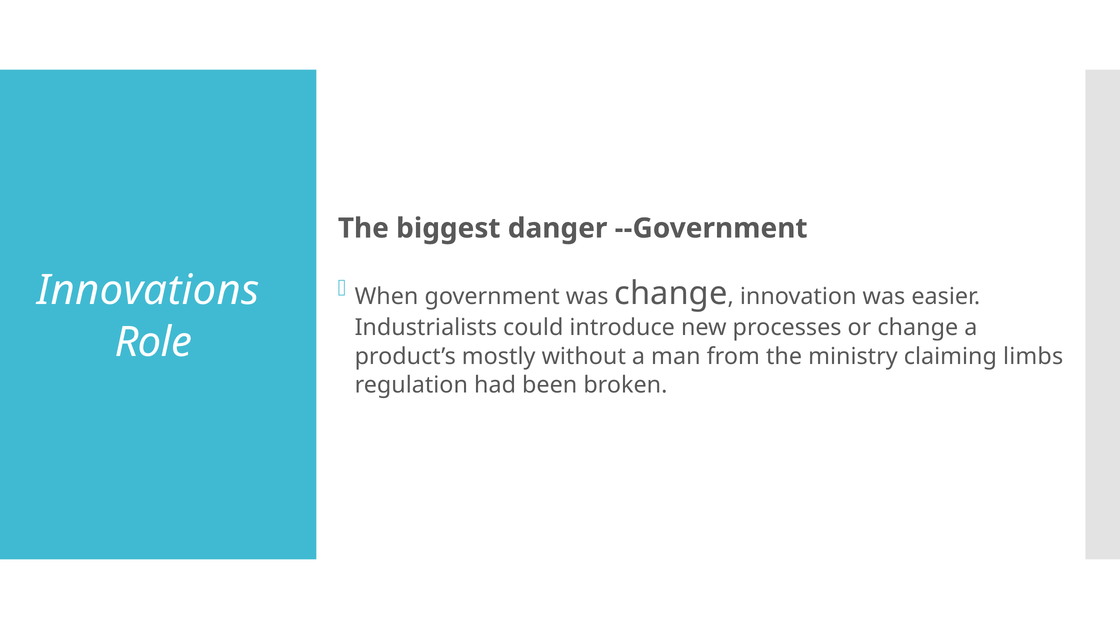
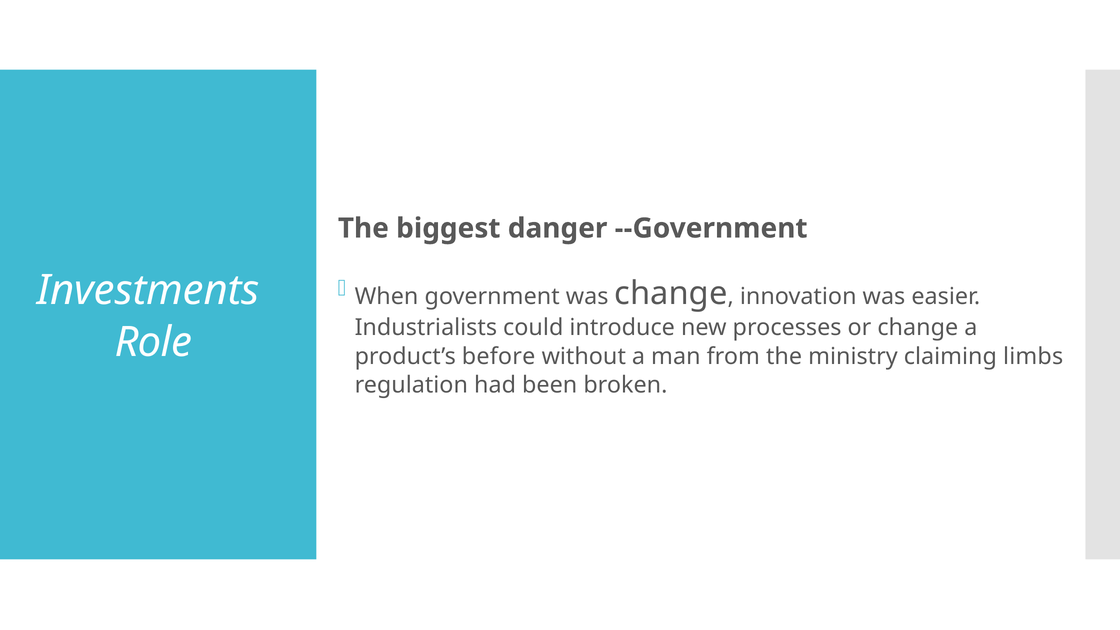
Innovations: Innovations -> Investments
mostly: mostly -> before
